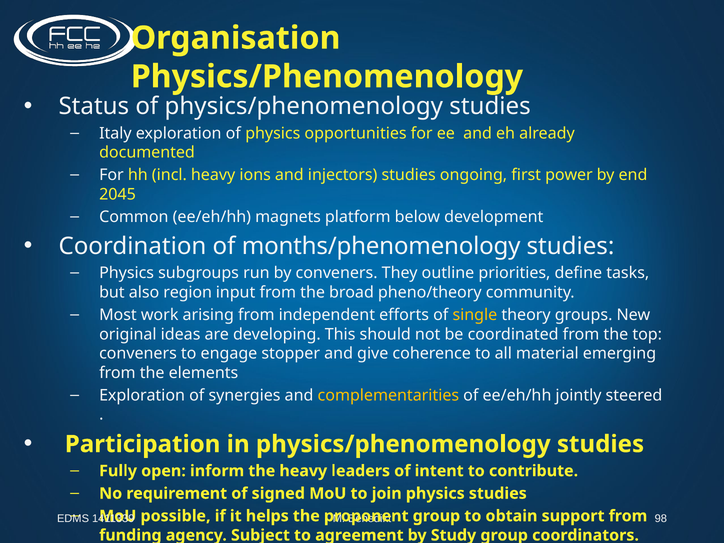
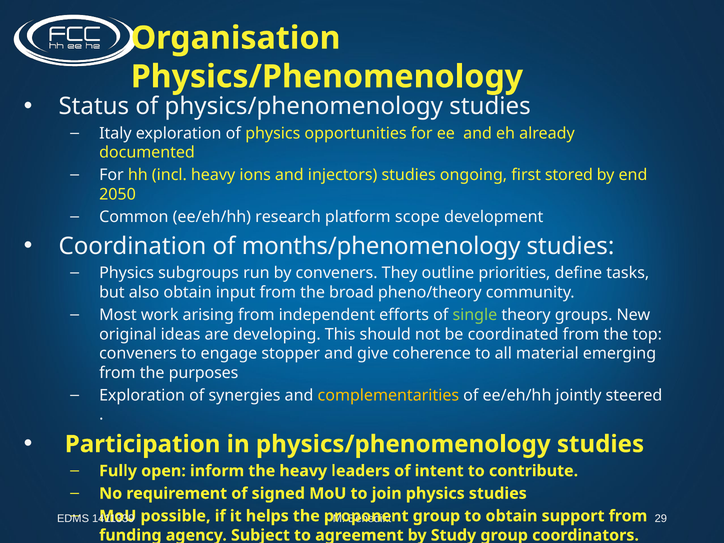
power: power -> stored
2045: 2045 -> 2050
magnets: magnets -> research
below: below -> scope
also region: region -> obtain
single colour: yellow -> light green
elements: elements -> purposes
98: 98 -> 29
